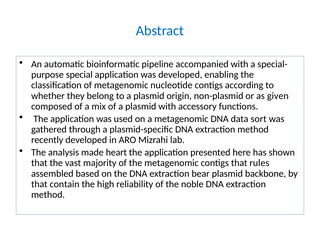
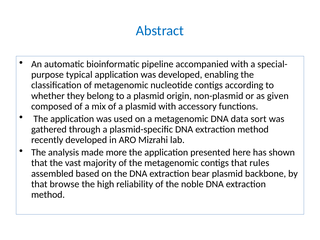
special: special -> typical
heart: heart -> more
contain: contain -> browse
